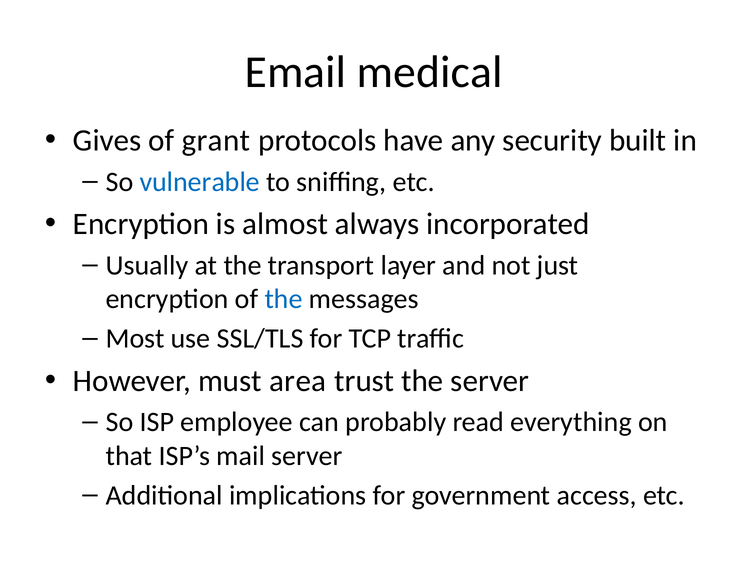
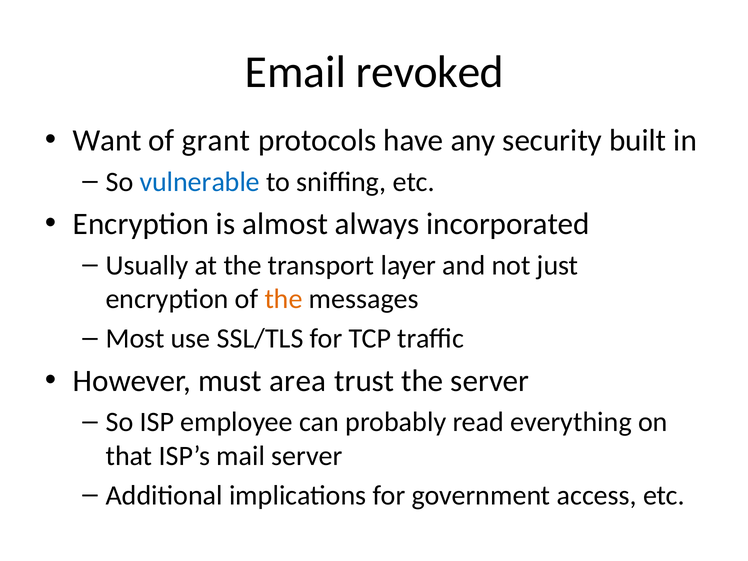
medical: medical -> revoked
Gives: Gives -> Want
the at (284, 299) colour: blue -> orange
